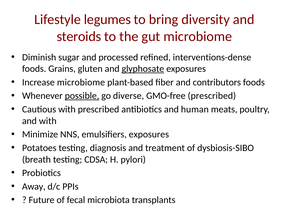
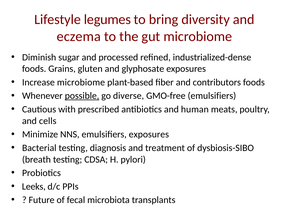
steroids: steroids -> eczema
interventions-dense: interventions-dense -> industrialized-dense
glyphosate underline: present -> none
GMO-free prescribed: prescribed -> emulsifiers
and with: with -> cells
Potatoes: Potatoes -> Bacterial
Away: Away -> Leeks
